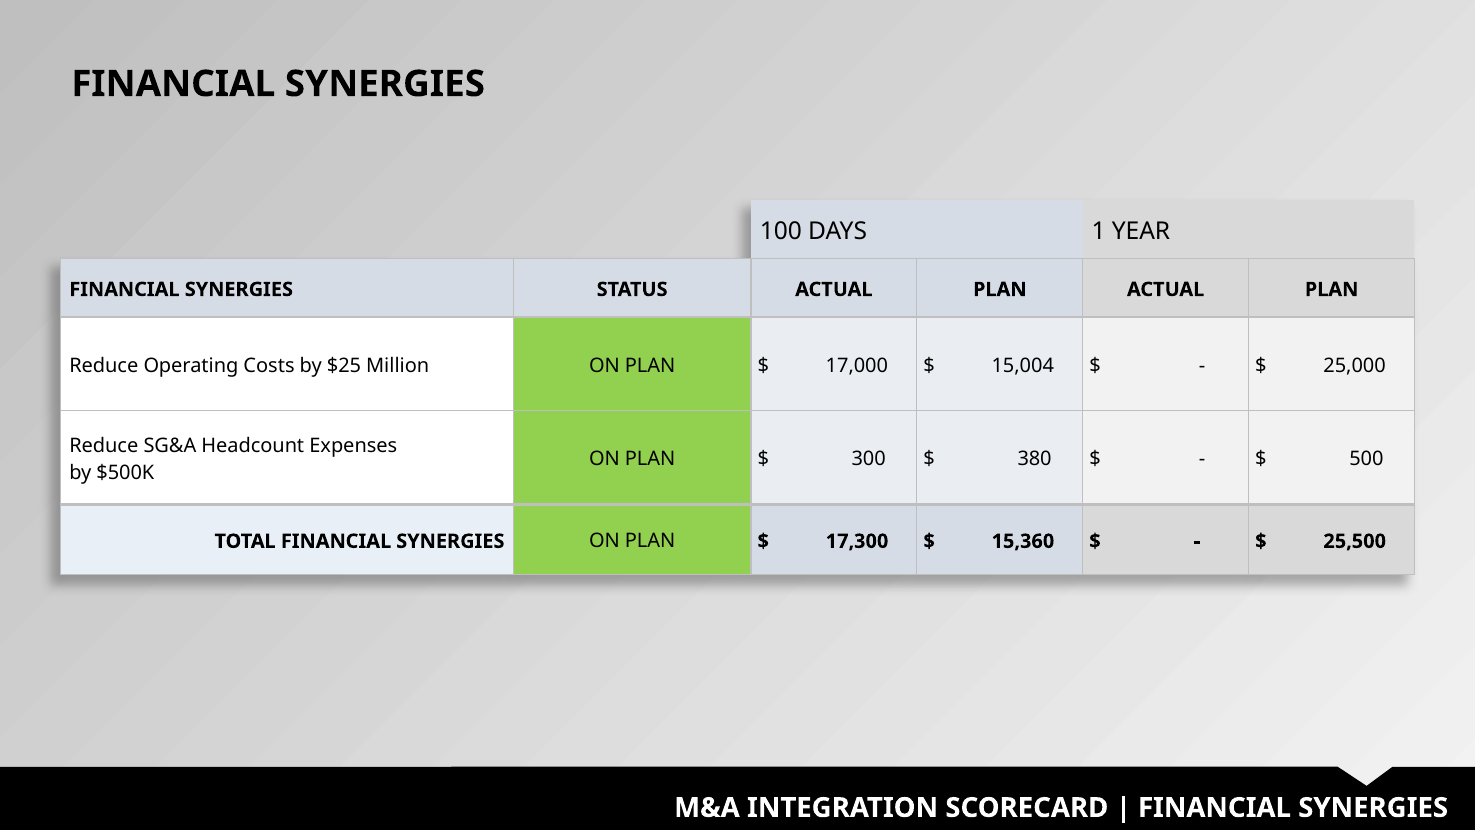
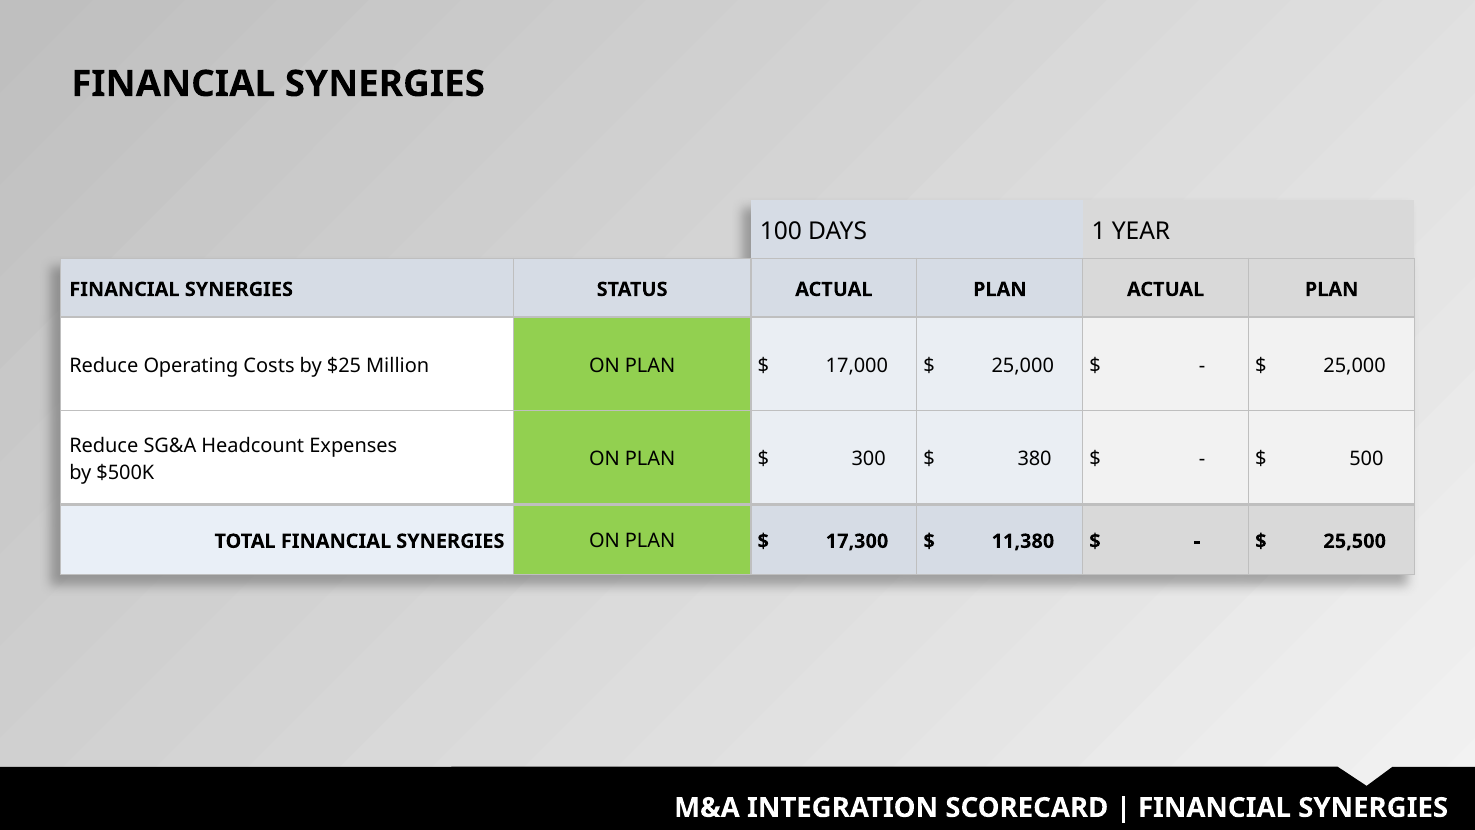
15,004 at (1023, 365): 15,004 -> 25,000
15,360: 15,360 -> 11,380
